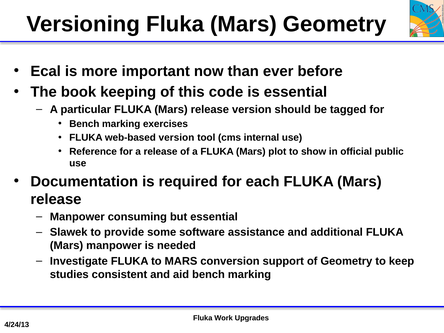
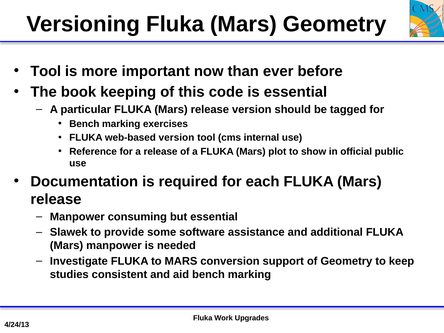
Ecal at (46, 71): Ecal -> Tool
